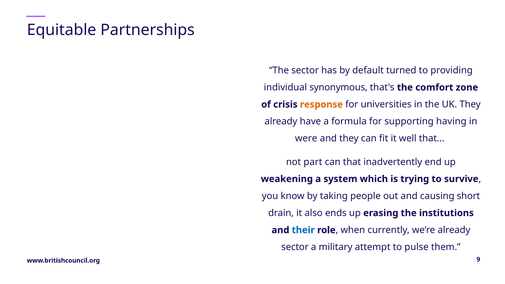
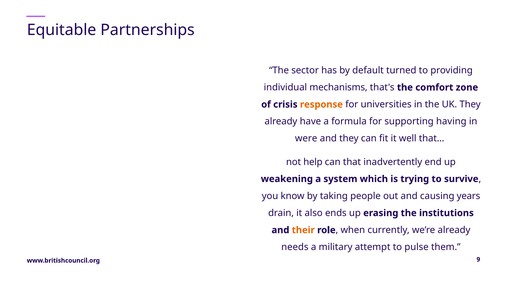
synonymous: synonymous -> mechanisms
part: part -> help
short: short -> years
their colour: blue -> orange
sector at (295, 247): sector -> needs
